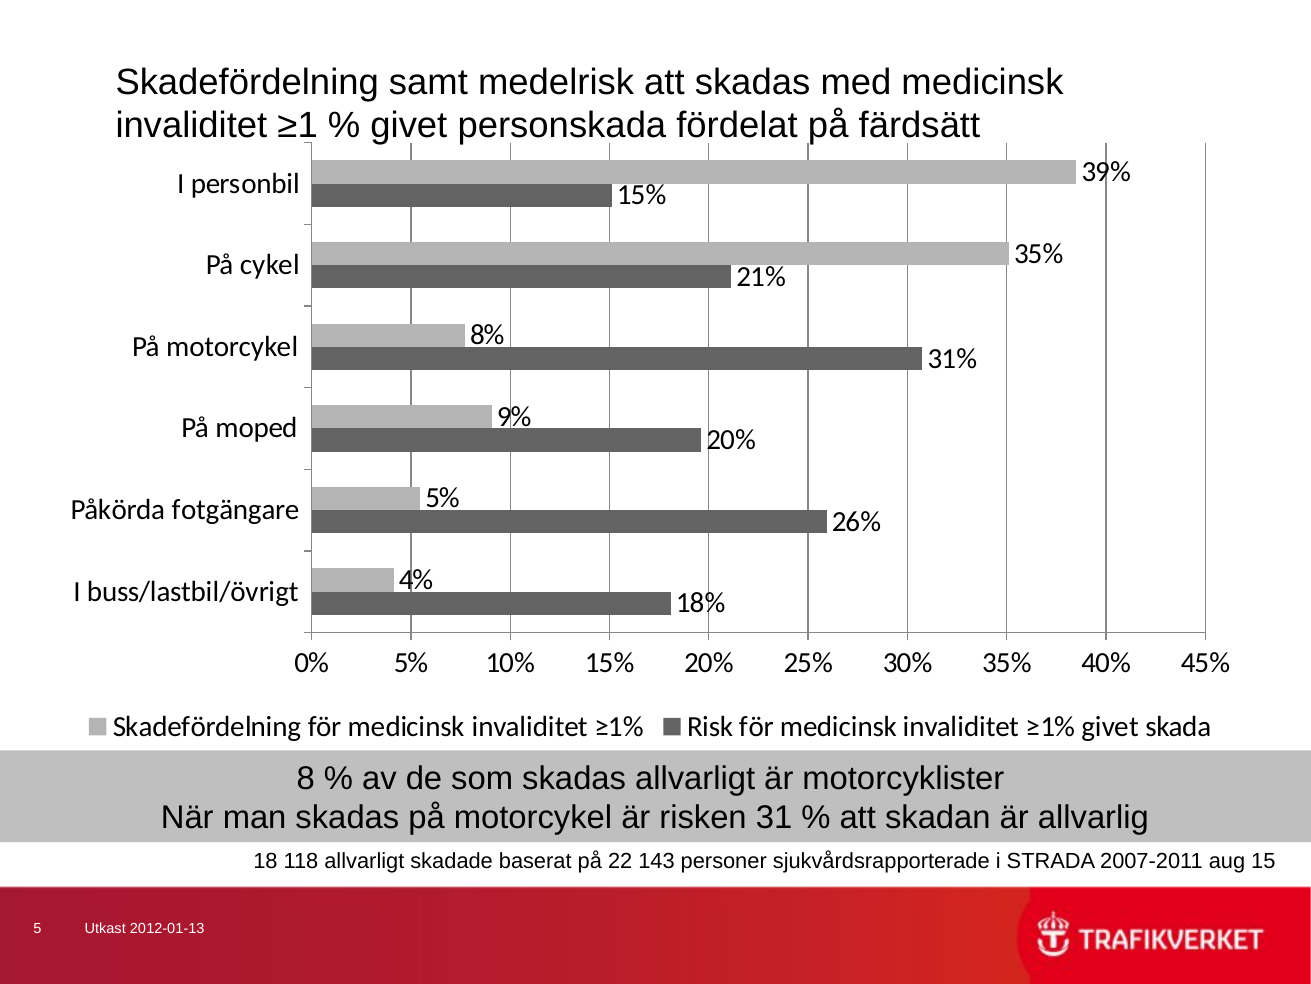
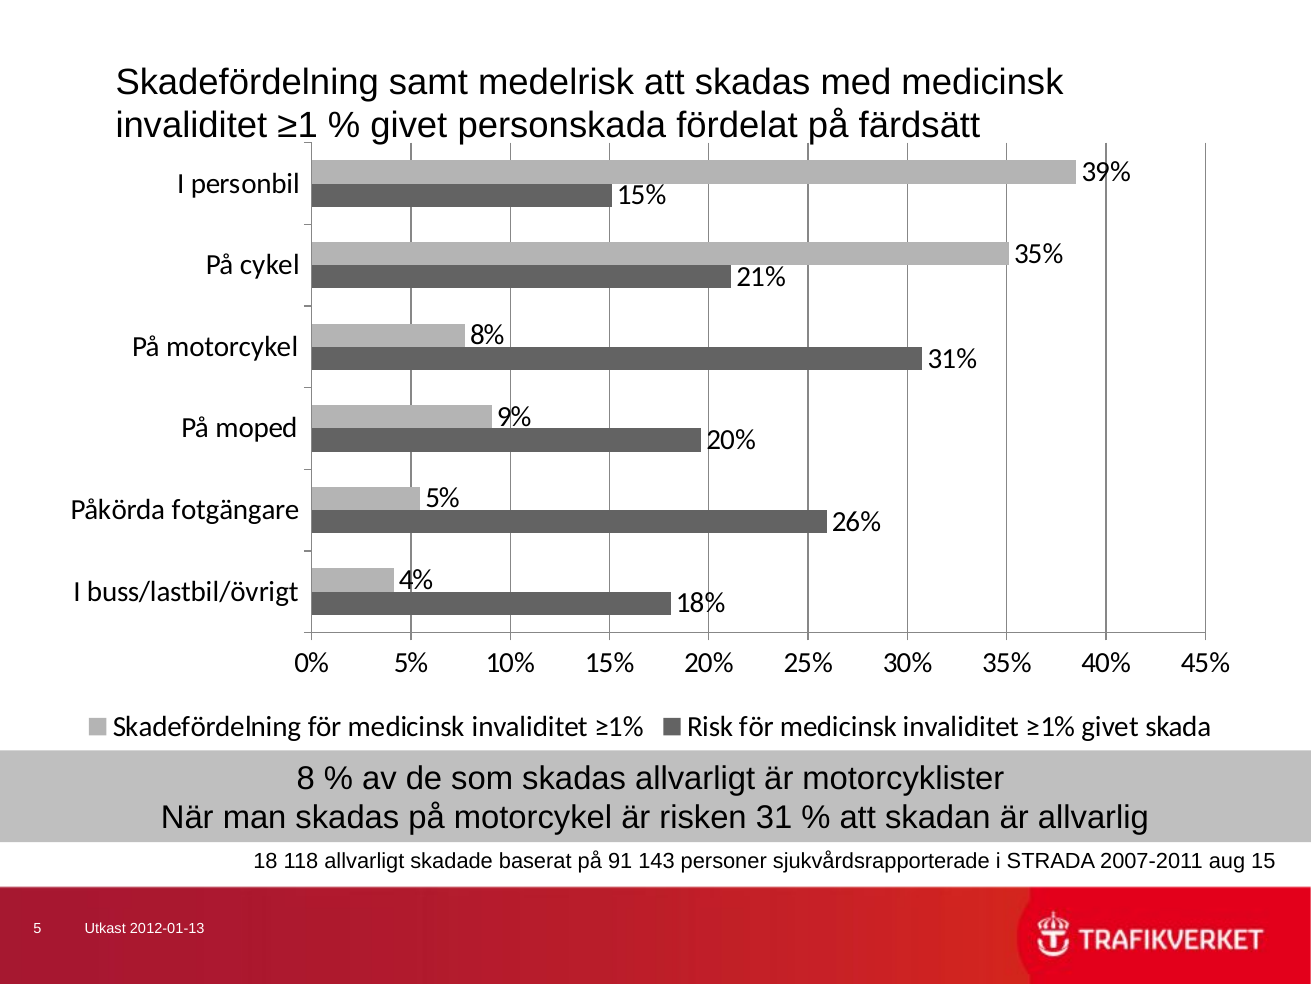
22: 22 -> 91
